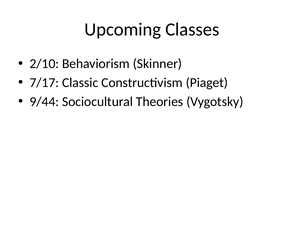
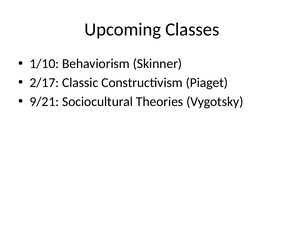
2/10: 2/10 -> 1/10
7/17: 7/17 -> 2/17
9/44: 9/44 -> 9/21
